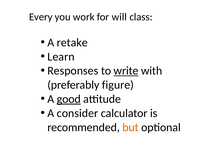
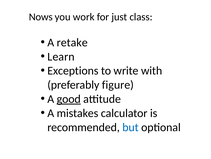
Every: Every -> Nows
will: will -> just
Responses: Responses -> Exceptions
write underline: present -> none
consider: consider -> mistakes
but colour: orange -> blue
